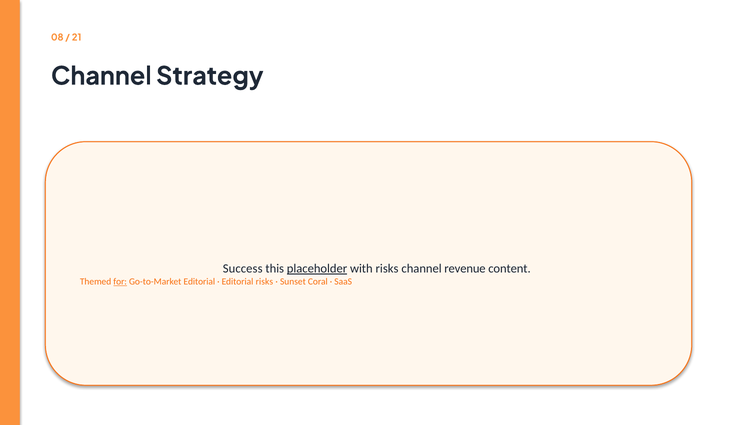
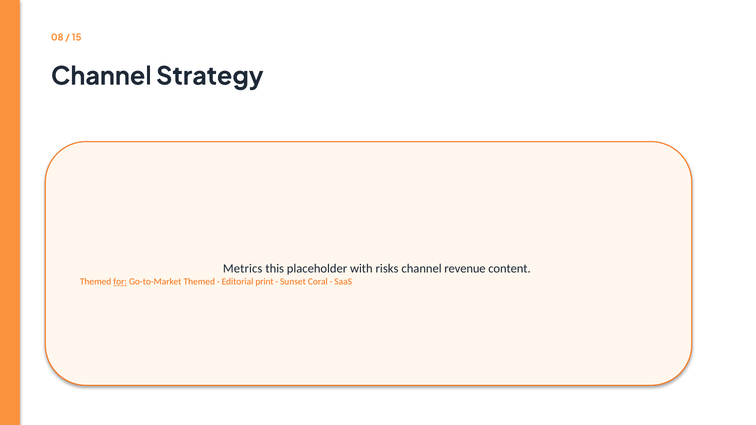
21: 21 -> 15
Success: Success -> Metrics
placeholder underline: present -> none
Go-to-Market Editorial: Editorial -> Themed
Editorial risks: risks -> print
